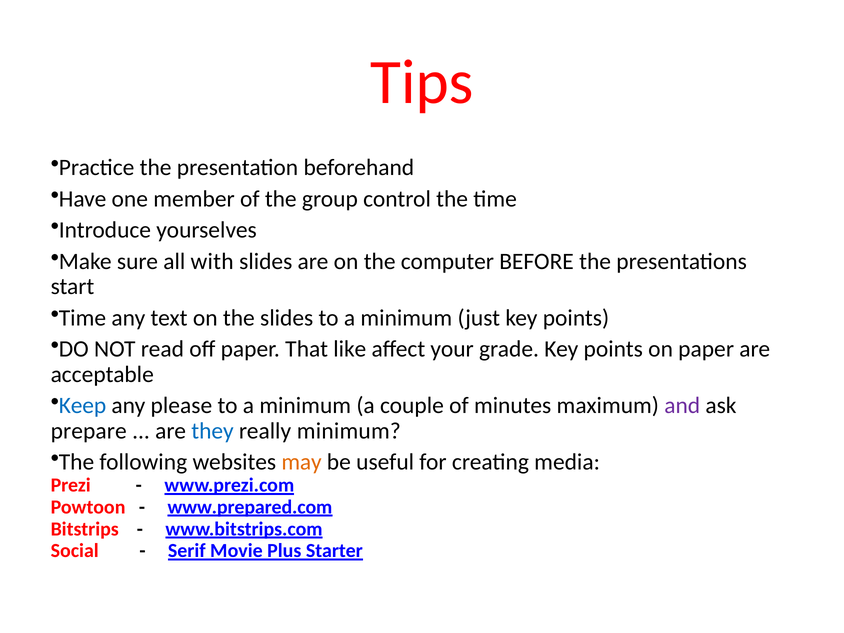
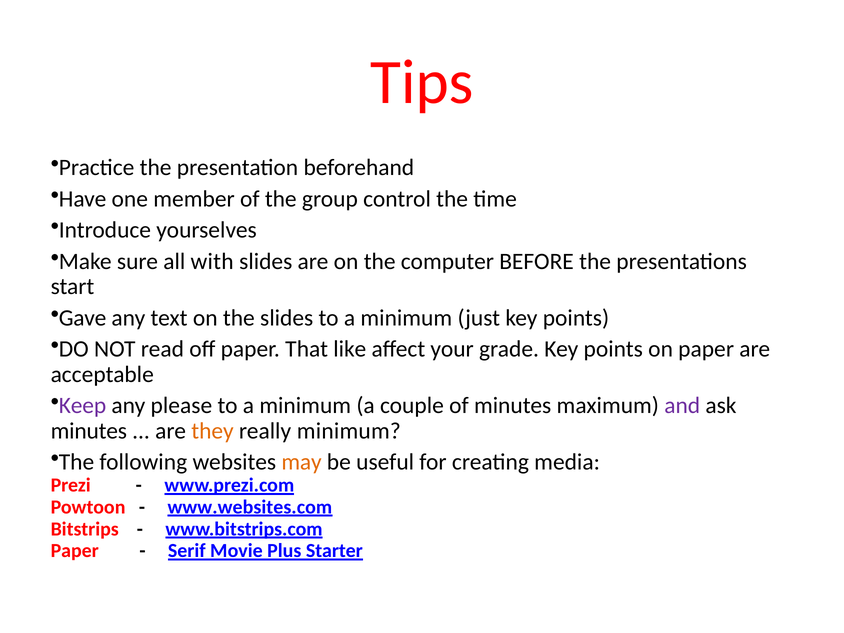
Time at (82, 318): Time -> Gave
Keep colour: blue -> purple
prepare at (89, 431): prepare -> minutes
they colour: blue -> orange
www.prepared.com: www.prepared.com -> www.websites.com
Social at (75, 551): Social -> Paper
